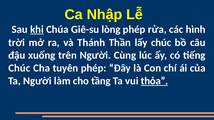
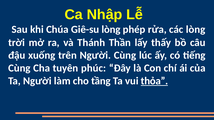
khi underline: present -> none
các hình: hình -> lòng
lấy chúc: chúc -> thấy
Chúc at (19, 68): Chúc -> Cùng
tuyên phép: phép -> phúc
